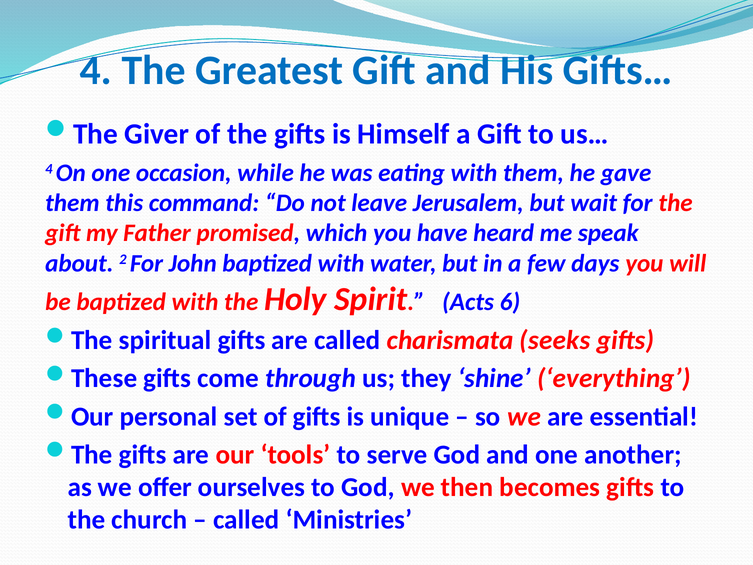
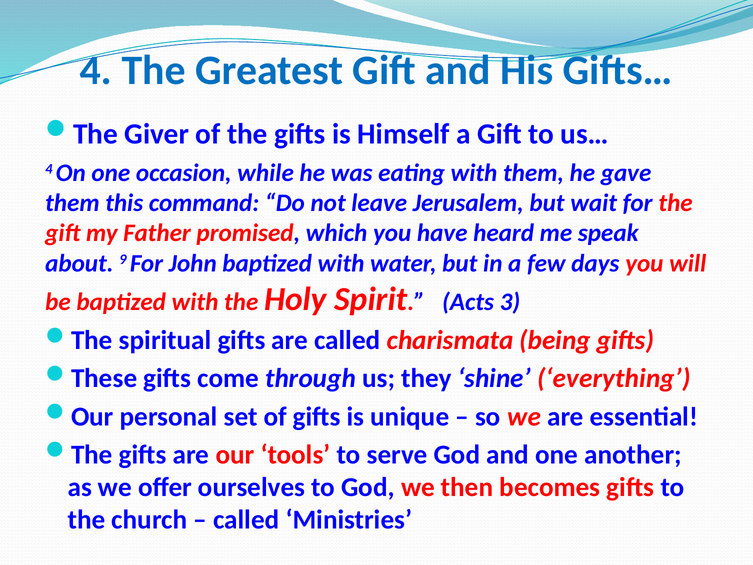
2: 2 -> 9
6: 6 -> 3
seeks: seeks -> being
